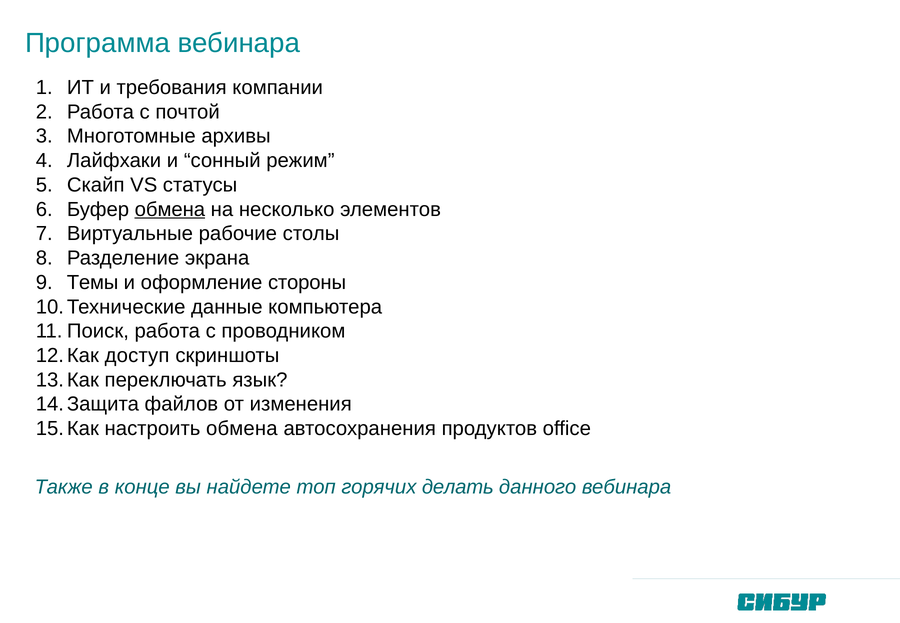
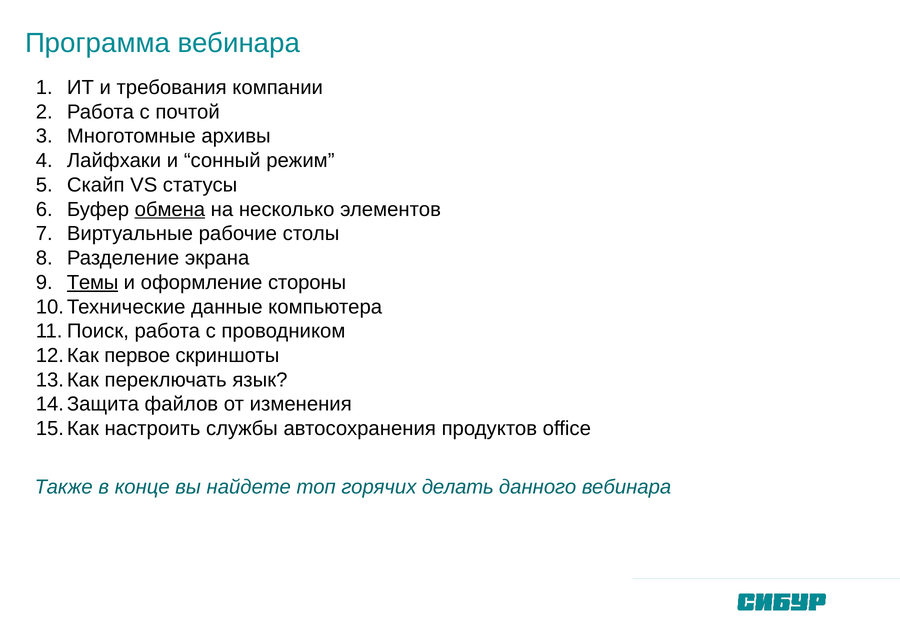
Темы underline: none -> present
доступ: доступ -> первое
настроить обмена: обмена -> службы
